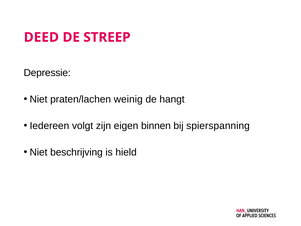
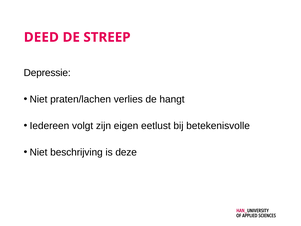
weinig: weinig -> verlies
binnen: binnen -> eetlust
spierspanning: spierspanning -> betekenisvolle
hield: hield -> deze
